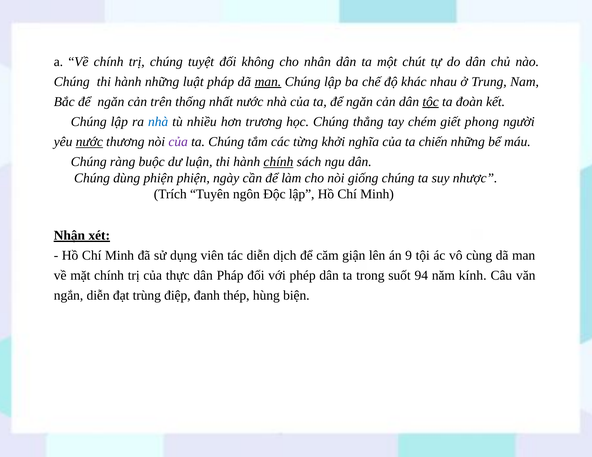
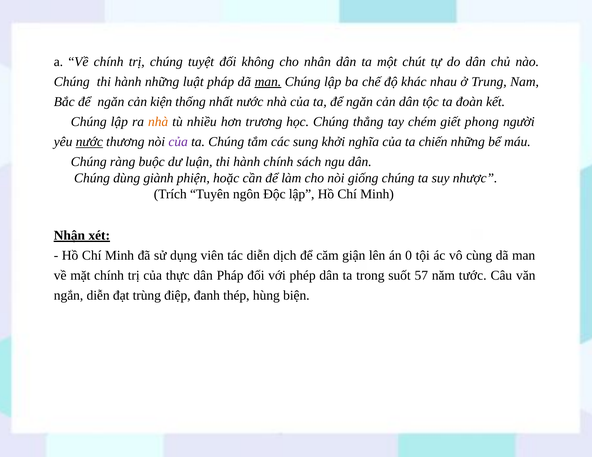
trên: trên -> kiện
tộc underline: present -> none
nhà at (158, 122) colour: blue -> orange
từng: từng -> sung
chính at (278, 162) underline: present -> none
dùng phiện: phiện -> giành
ngày: ngày -> hoặc
9: 9 -> 0
94: 94 -> 57
kính: kính -> tước
